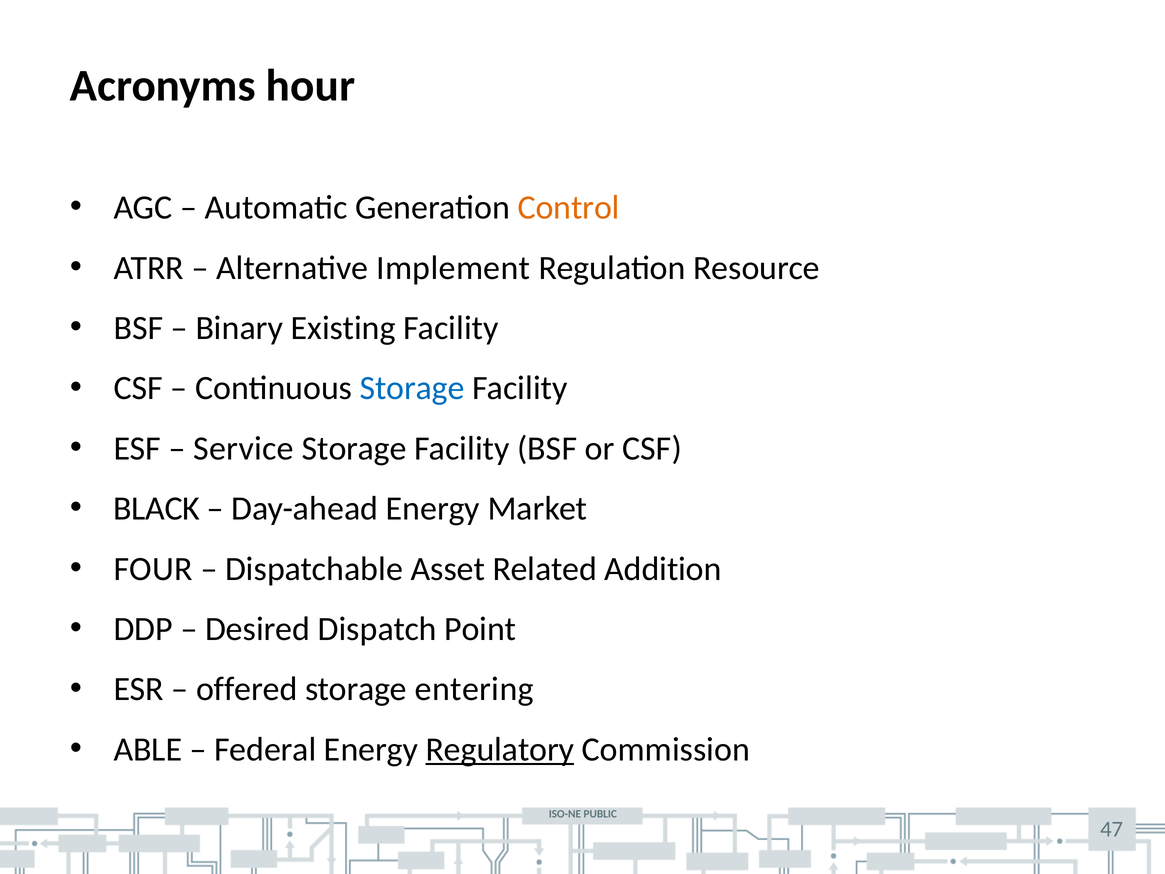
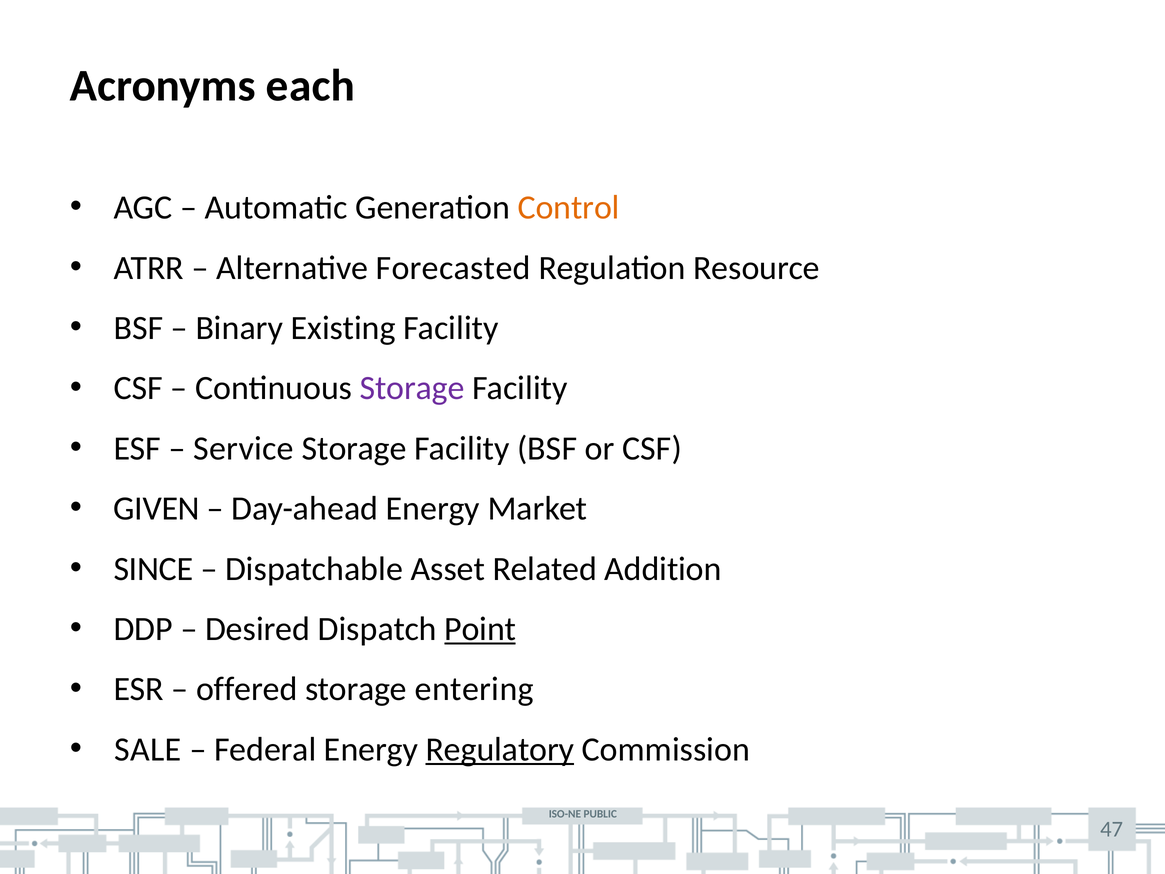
hour: hour -> each
Implement: Implement -> Forecasted
Storage at (412, 388) colour: blue -> purple
BLACK: BLACK -> GIVEN
FOUR: FOUR -> SINCE
Point underline: none -> present
ABLE: ABLE -> SALE
